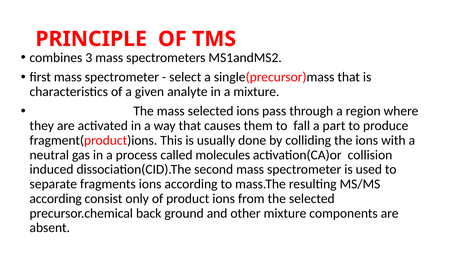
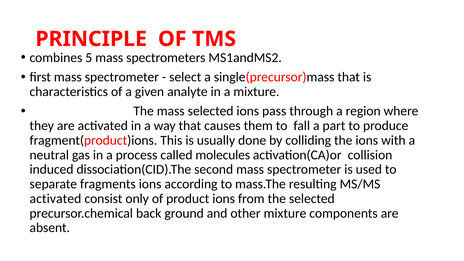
3: 3 -> 5
according at (56, 199): according -> activated
